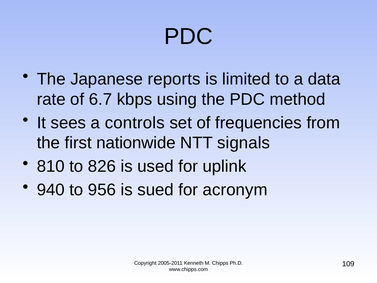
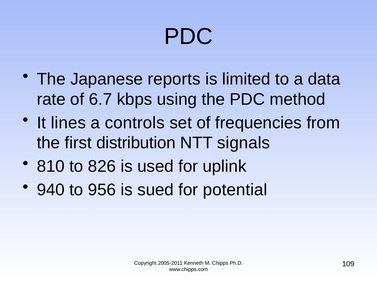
sees: sees -> lines
nationwide: nationwide -> distribution
acronym: acronym -> potential
